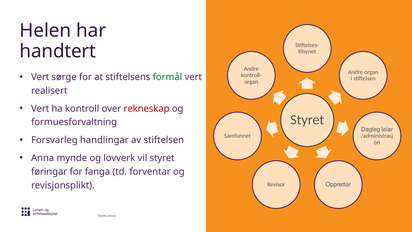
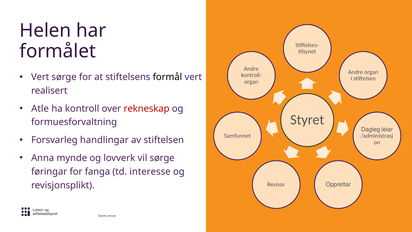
handtert: handtert -> formålet
formål colour: green -> black
Vert at (40, 108): Vert -> Atle
vil styret: styret -> sørge
forventar: forventar -> interesse
